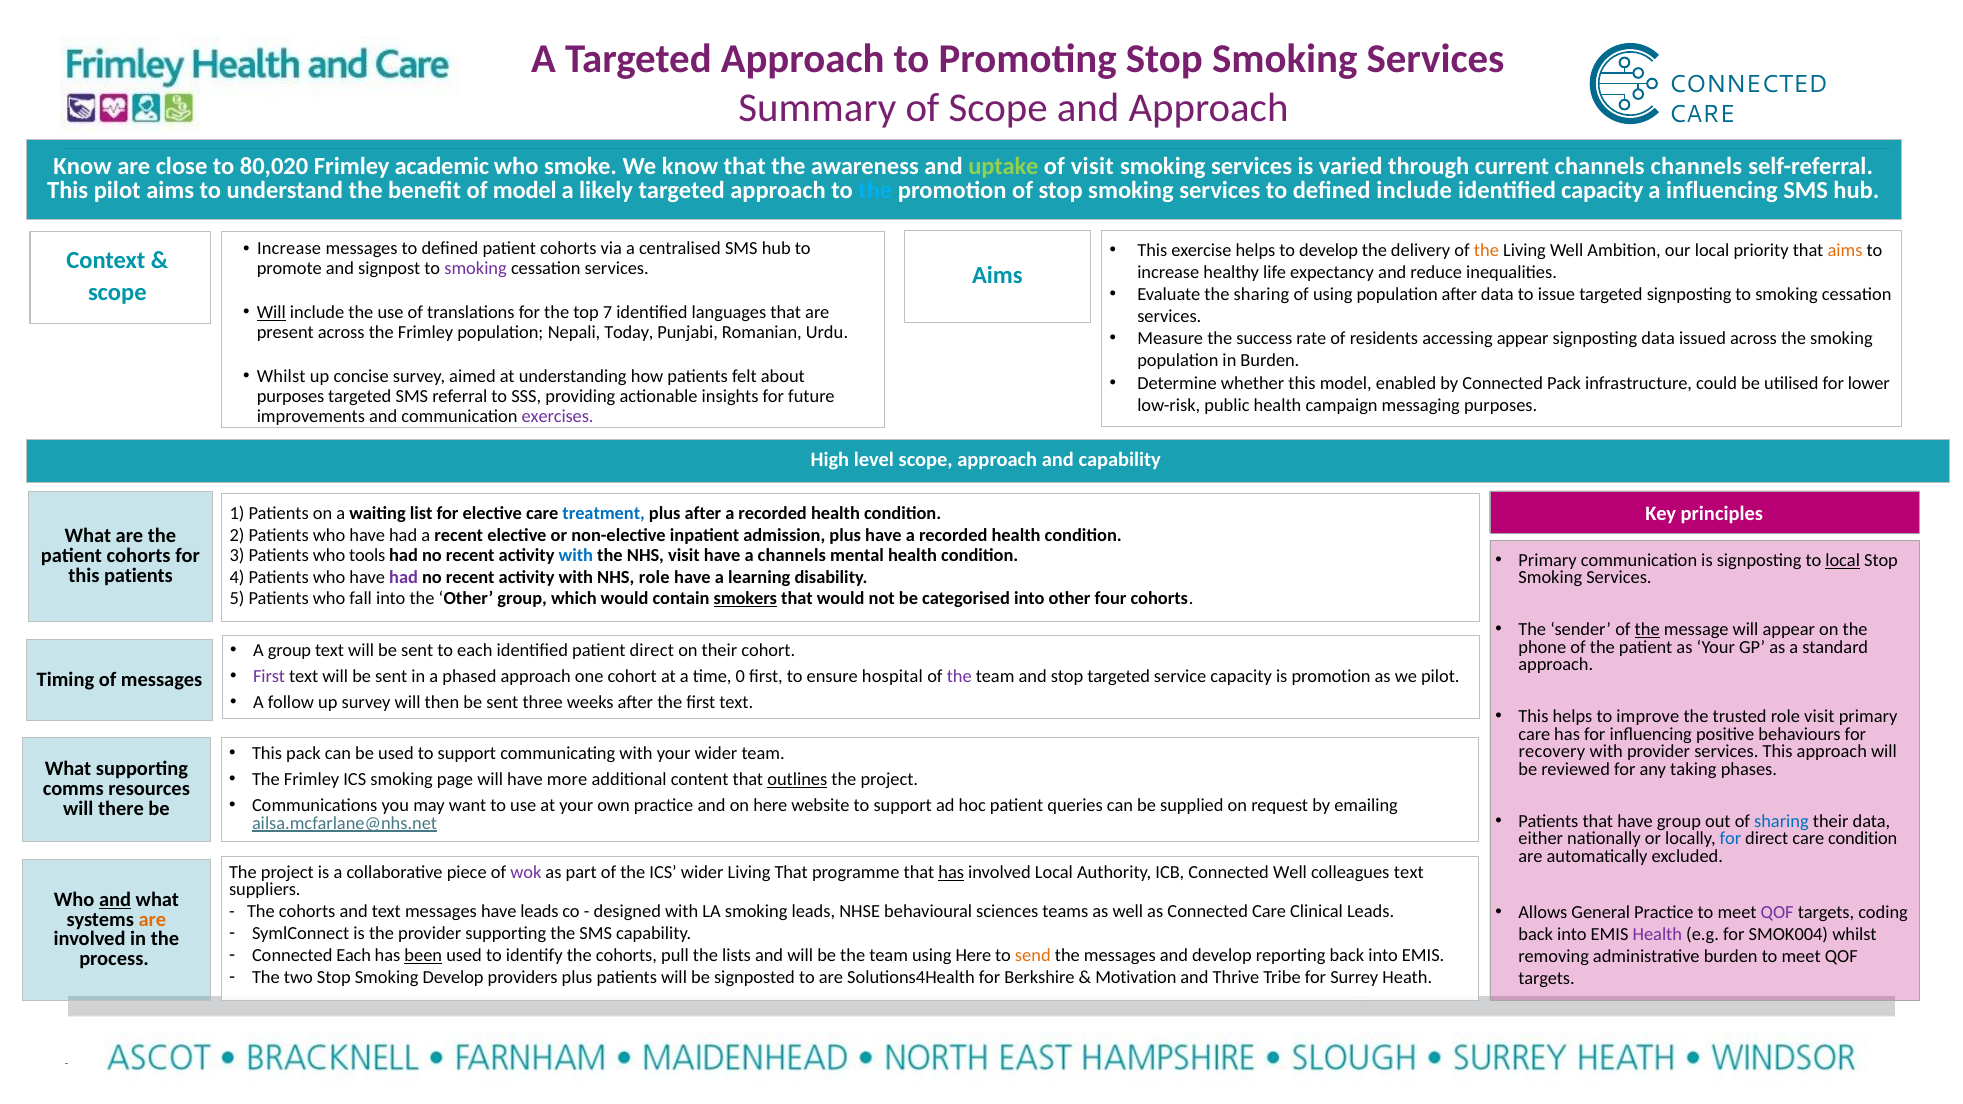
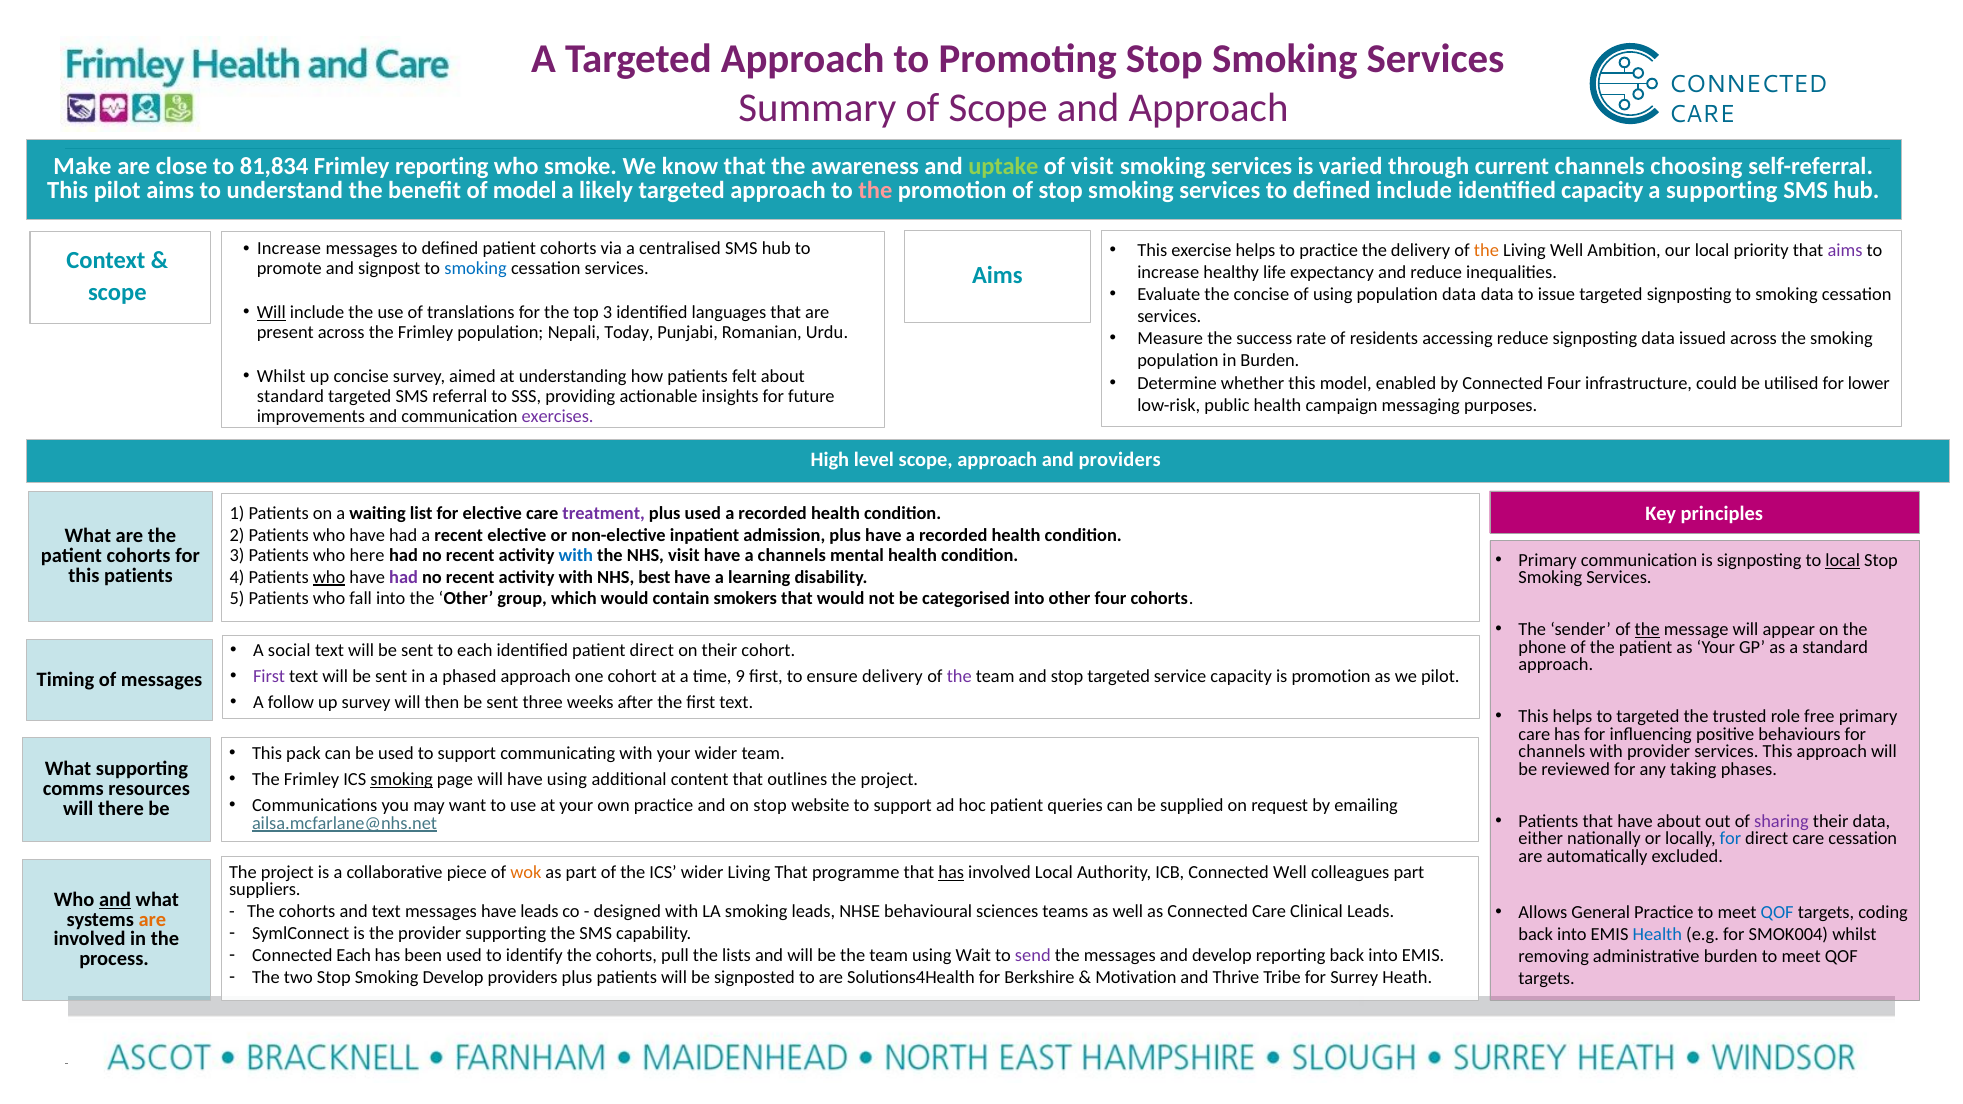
Know at (83, 167): Know -> Make
80,020: 80,020 -> 81,834
Frimley academic: academic -> reporting
channels channels: channels -> choosing
the at (875, 190) colour: light blue -> pink
a influencing: influencing -> supporting
to develop: develop -> practice
aims at (1845, 251) colour: orange -> purple
smoking at (476, 269) colour: purple -> blue
the sharing: sharing -> concise
population after: after -> data
top 7: 7 -> 3
accessing appear: appear -> reduce
Connected Pack: Pack -> Four
purposes at (291, 396): purposes -> standard
and capability: capability -> providers
treatment colour: blue -> purple
plus after: after -> used
tools: tools -> here
who at (329, 577) underline: none -> present
NHS role: role -> best
smokers underline: present -> none
A group: group -> social
0: 0 -> 9
ensure hospital: hospital -> delivery
to improve: improve -> targeted
role visit: visit -> free
recovery at (1552, 752): recovery -> channels
smoking at (402, 779) underline: none -> present
have more: more -> using
outlines underline: present -> none
on here: here -> stop
have group: group -> about
sharing at (1781, 821) colour: blue -> purple
care condition: condition -> cessation
wok colour: purple -> orange
colleagues text: text -> part
QOF at (1777, 912) colour: purple -> blue
Health at (1657, 934) colour: purple -> blue
been underline: present -> none
using Here: Here -> Wait
send colour: orange -> purple
